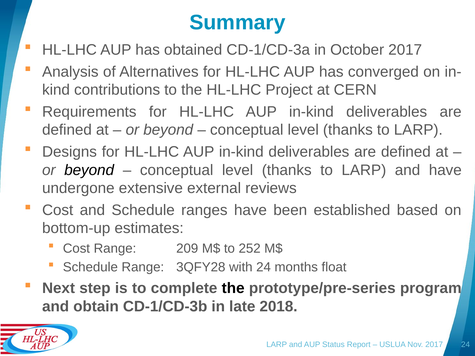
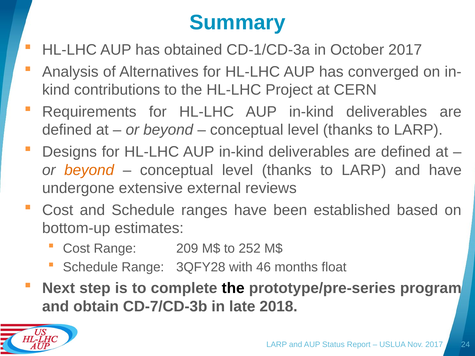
beyond at (89, 170) colour: black -> orange
with 24: 24 -> 46
CD-1/CD-3b: CD-1/CD-3b -> CD-7/CD-3b
